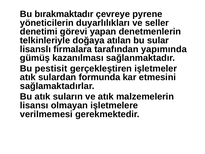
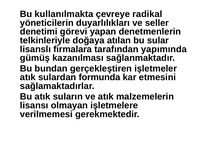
bırakmaktadır: bırakmaktadır -> kullanılmakta
pyrene: pyrene -> radikal
pestisit: pestisit -> bundan
